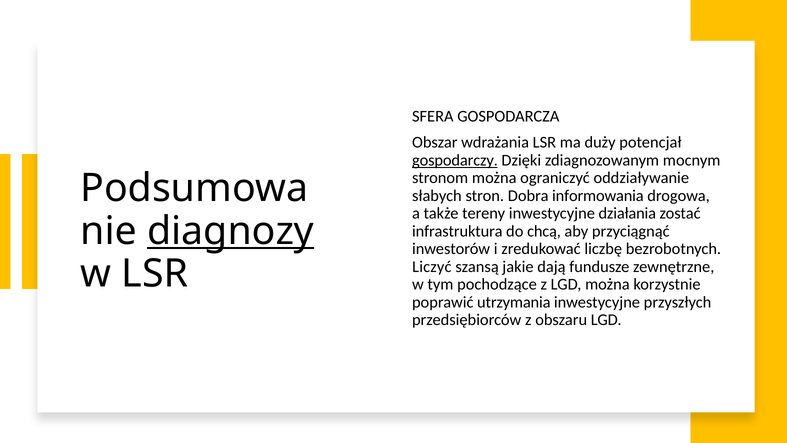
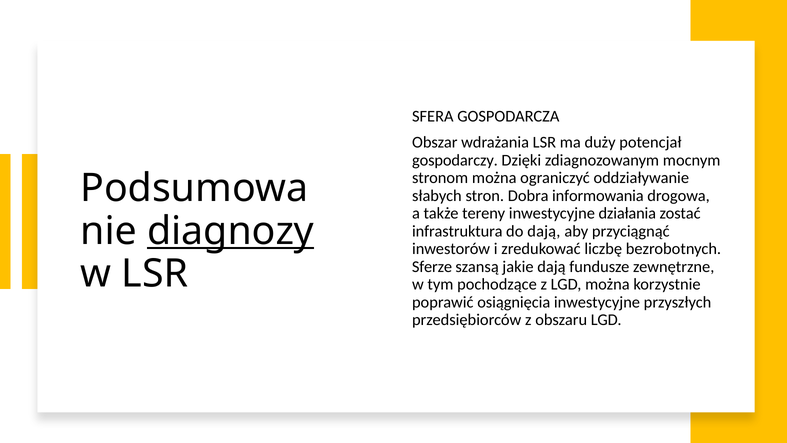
gospodarczy underline: present -> none
do chcą: chcą -> dają
Liczyć: Liczyć -> Sferze
utrzymania: utrzymania -> osiągnięcia
